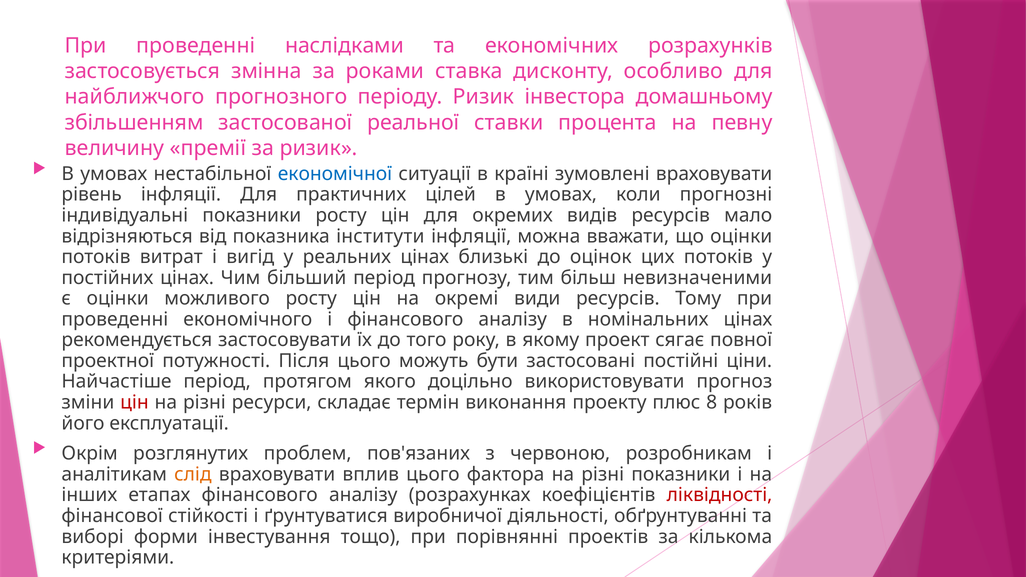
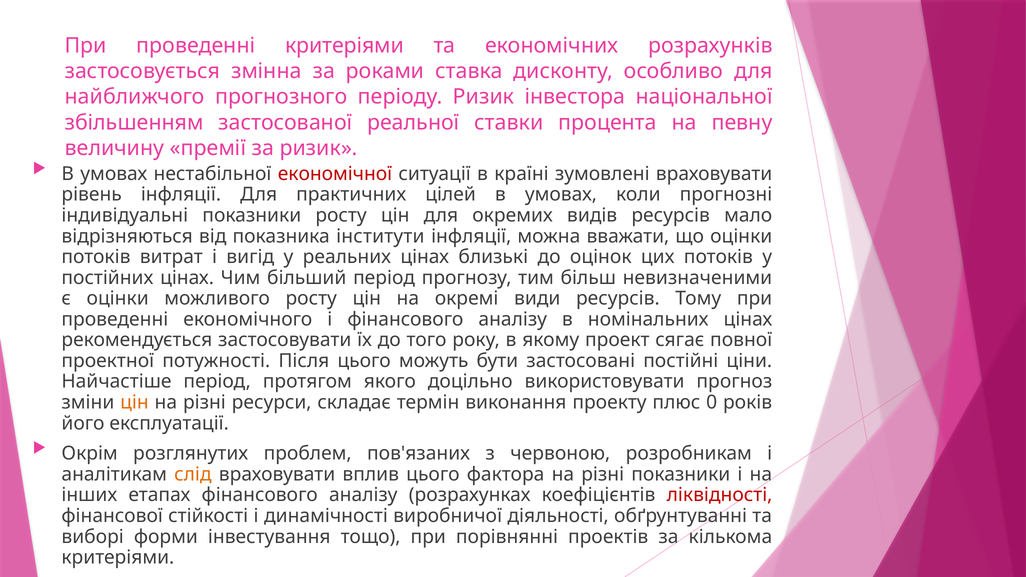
проведенні наслідками: наслідками -> критеріями
домашньому: домашньому -> національної
економічної colour: blue -> red
цін at (134, 402) colour: red -> orange
8: 8 -> 0
ґрунтуватися: ґрунтуватися -> динамічності
